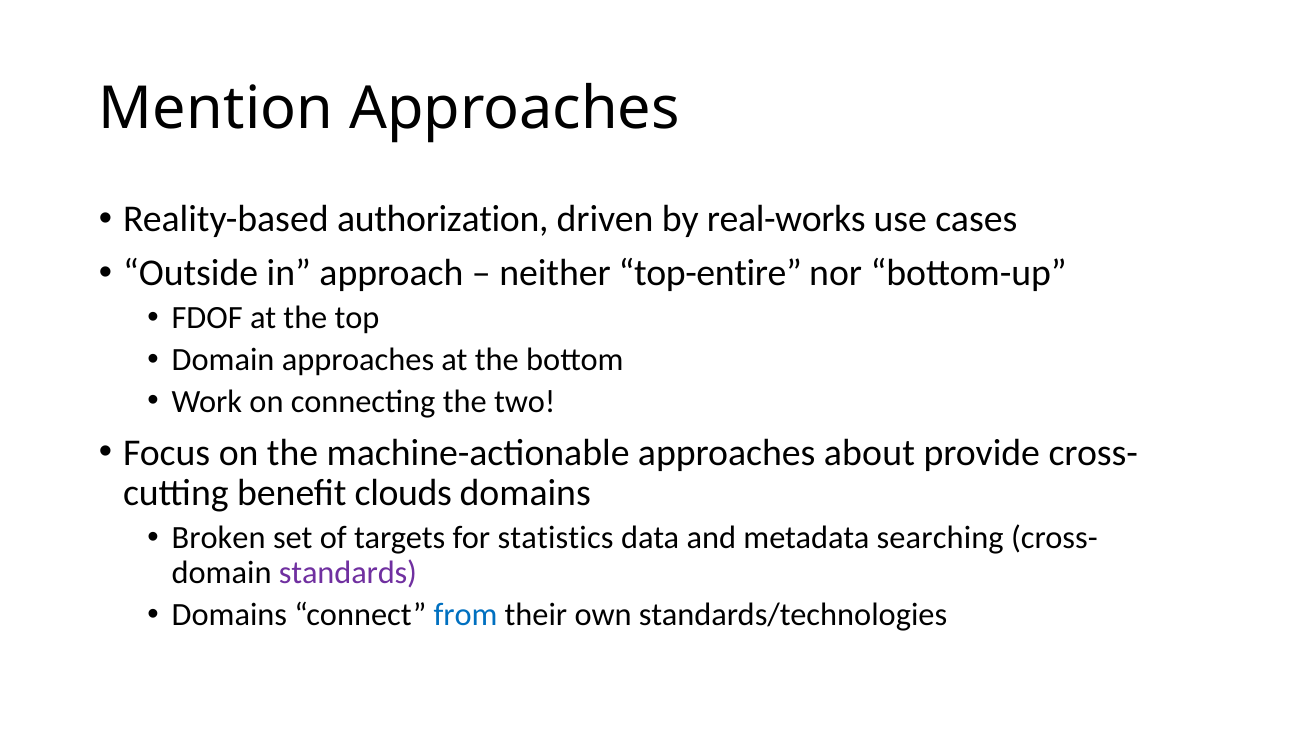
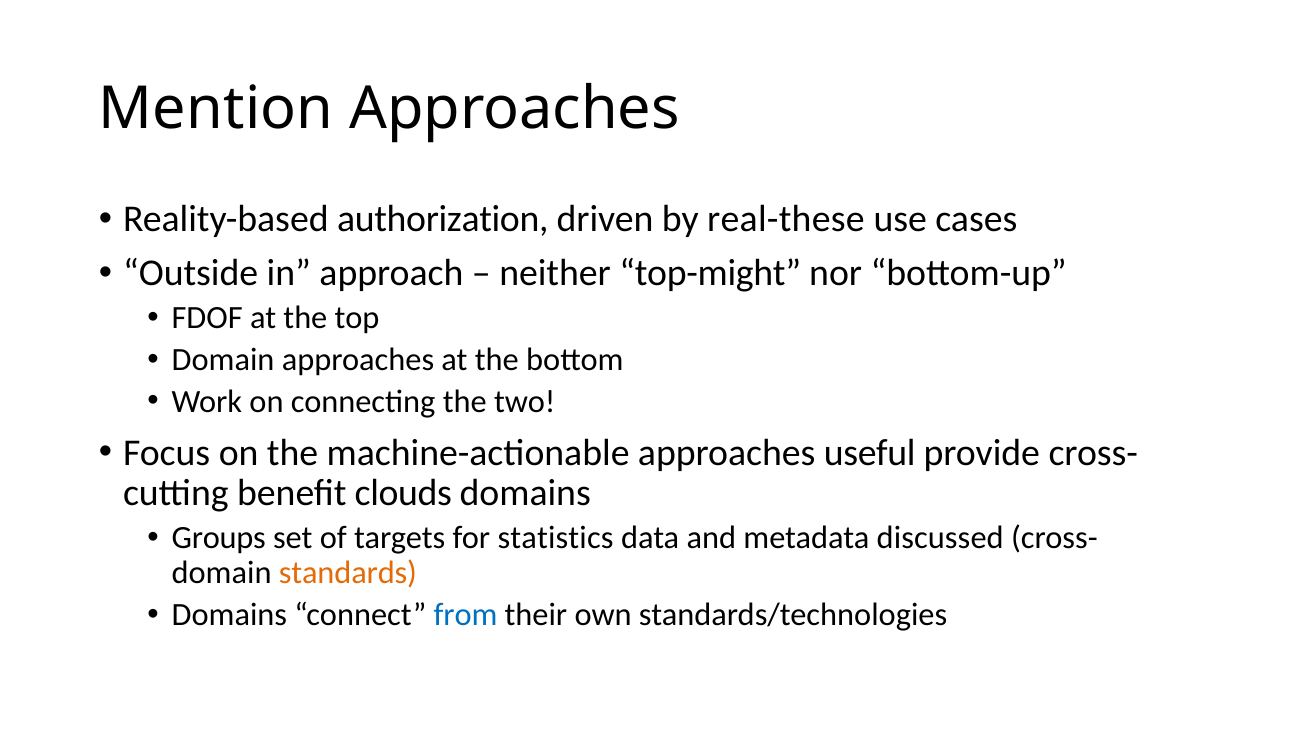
real-works: real-works -> real-these
top-entire: top-entire -> top-might
about: about -> useful
Broken: Broken -> Groups
searching: searching -> discussed
standards colour: purple -> orange
